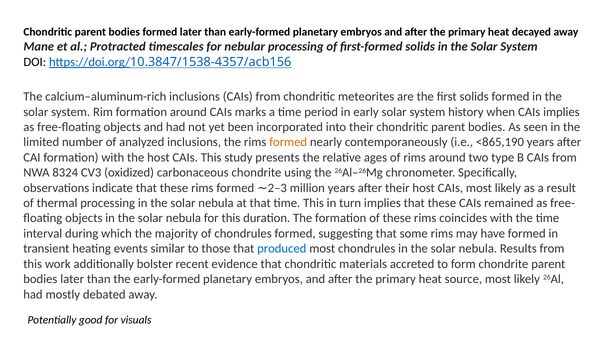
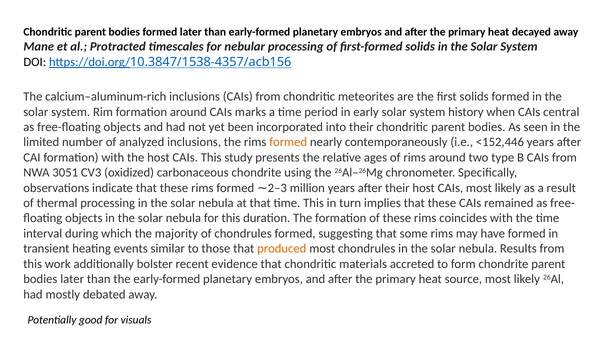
CAIs implies: implies -> central
<865,190: <865,190 -> <152,446
8324: 8324 -> 3051
produced colour: blue -> orange
